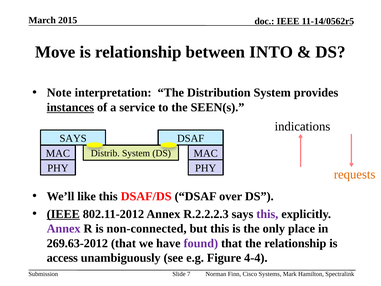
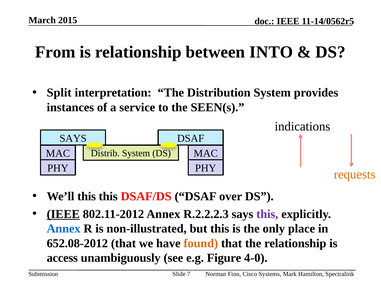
Move: Move -> From
Note: Note -> Split
instances underline: present -> none
We’ll like: like -> this
Annex at (64, 228) colour: purple -> blue
non-connected: non-connected -> non-illustrated
269.63-2012: 269.63-2012 -> 652.08-2012
found colour: purple -> orange
4-4: 4-4 -> 4-0
